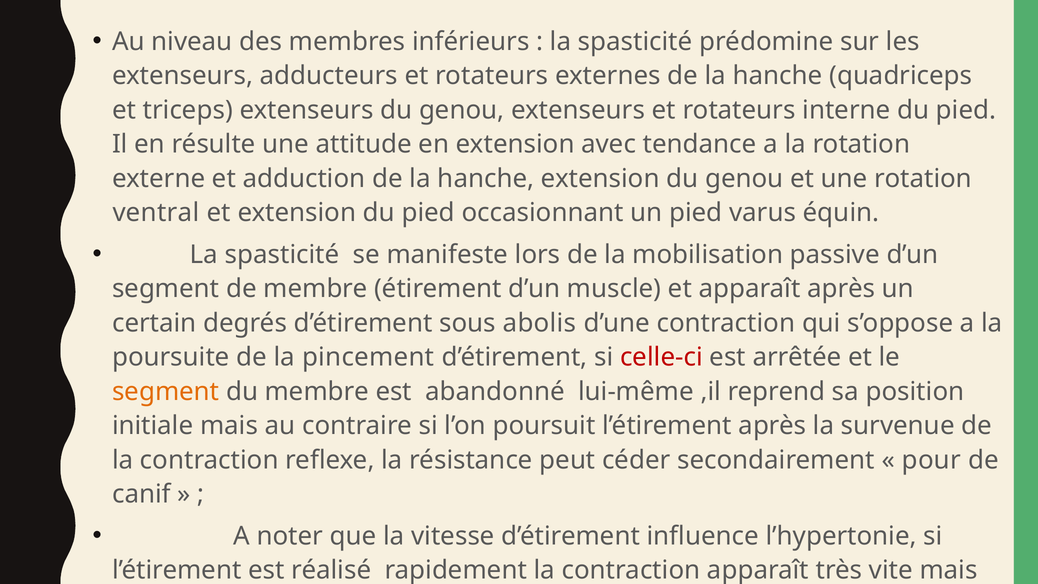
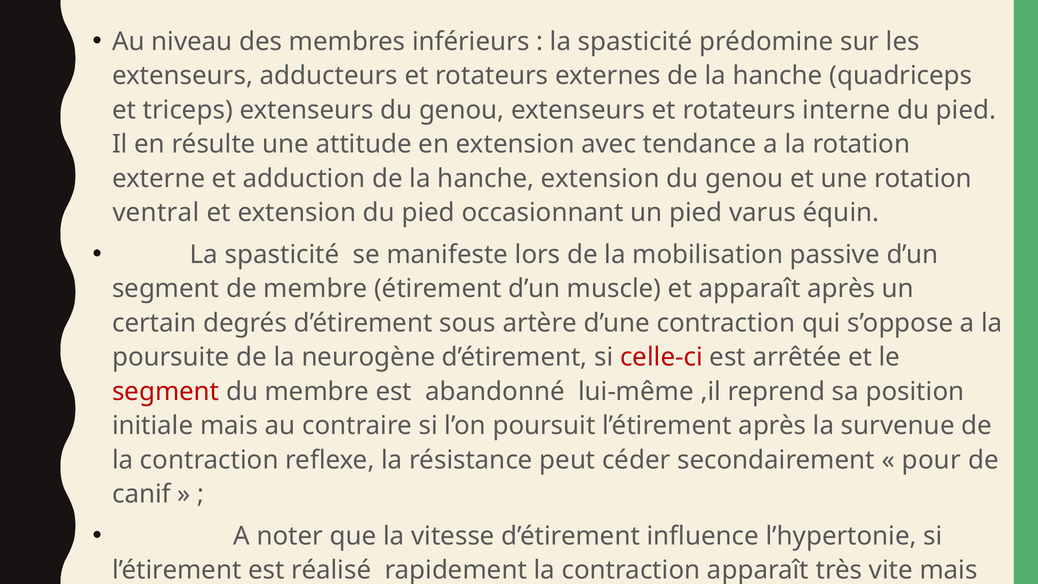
abolis: abolis -> artère
pincement: pincement -> neurogène
segment at (166, 391) colour: orange -> red
